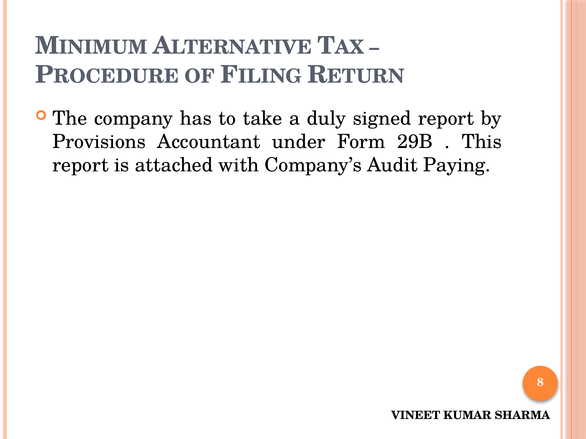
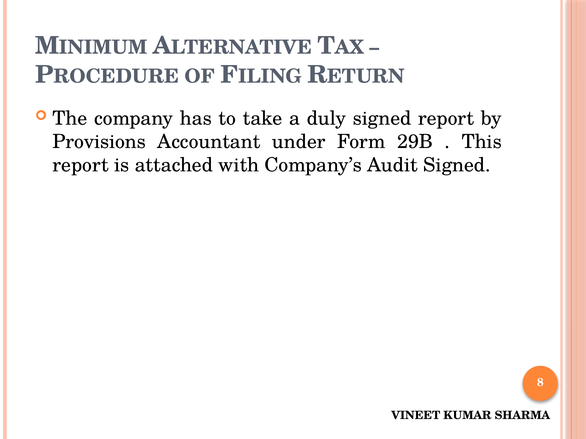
Audit Paying: Paying -> Signed
